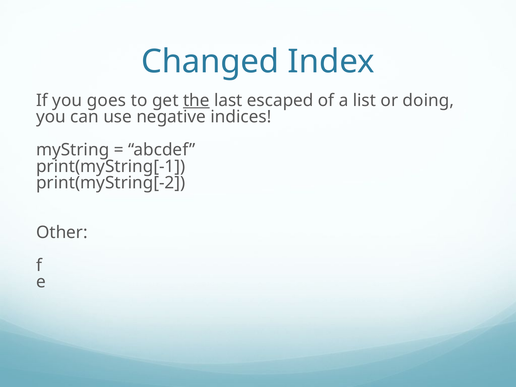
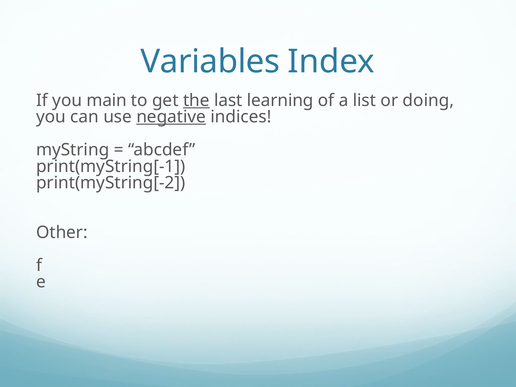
Changed: Changed -> Variables
goes: goes -> main
escaped: escaped -> learning
negative underline: none -> present
